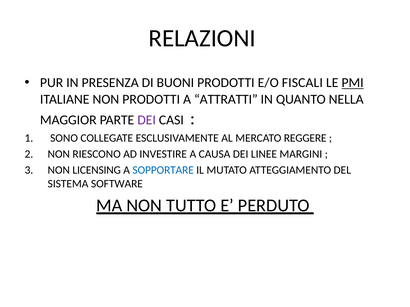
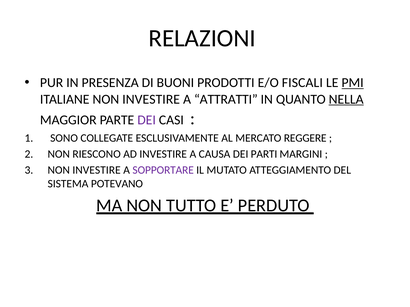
ITALIANE NON PRODOTTI: PRODOTTI -> INVESTIRE
NELLA underline: none -> present
LINEE: LINEE -> PARTI
LICENSING at (97, 170): LICENSING -> INVESTIRE
SOPPORTARE colour: blue -> purple
SOFTWARE: SOFTWARE -> POTEVANO
